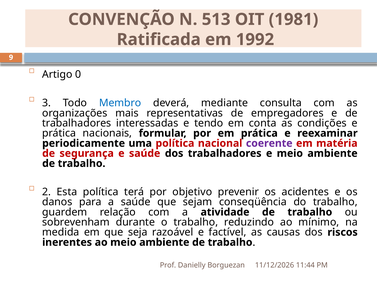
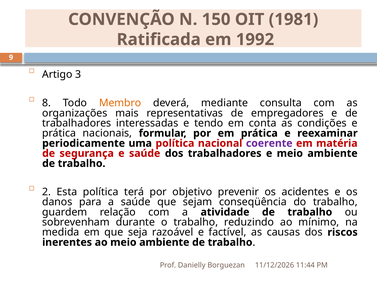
513: 513 -> 150
0: 0 -> 3
3: 3 -> 8
Membro colour: blue -> orange
